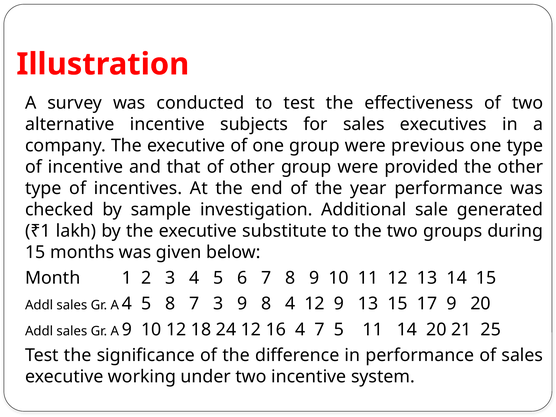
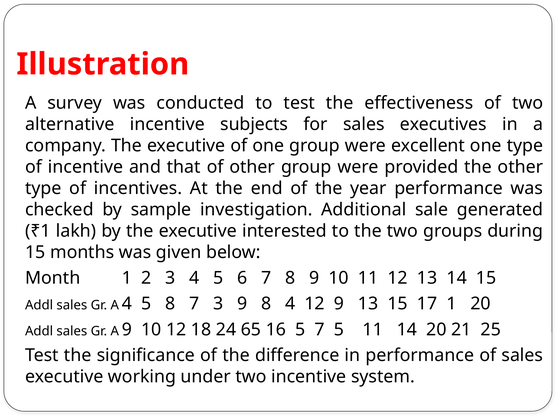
previous: previous -> excellent
substitute: substitute -> interested
17 9: 9 -> 1
24 12: 12 -> 65
16 4: 4 -> 5
